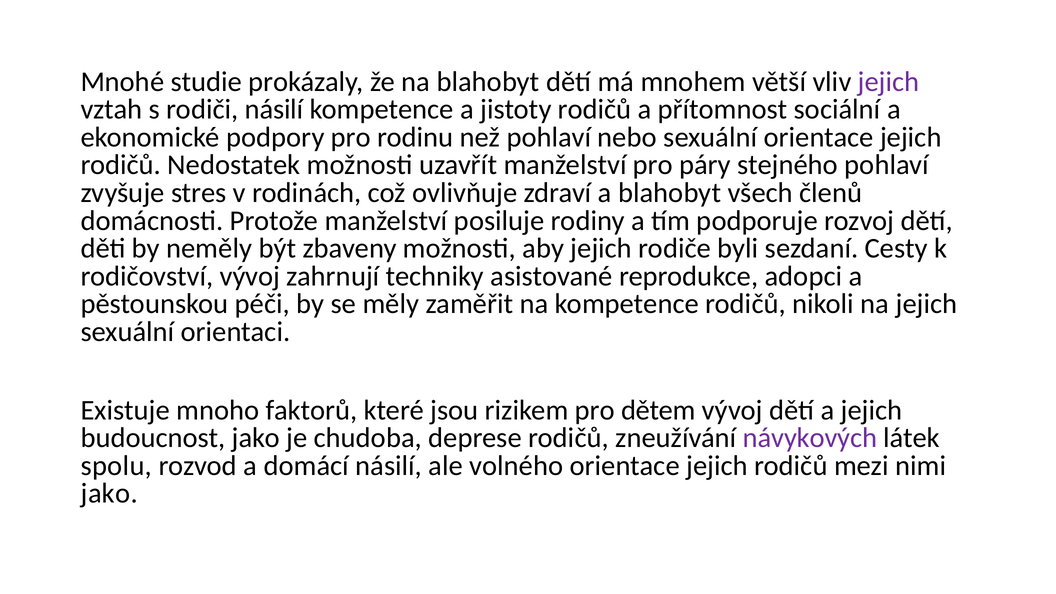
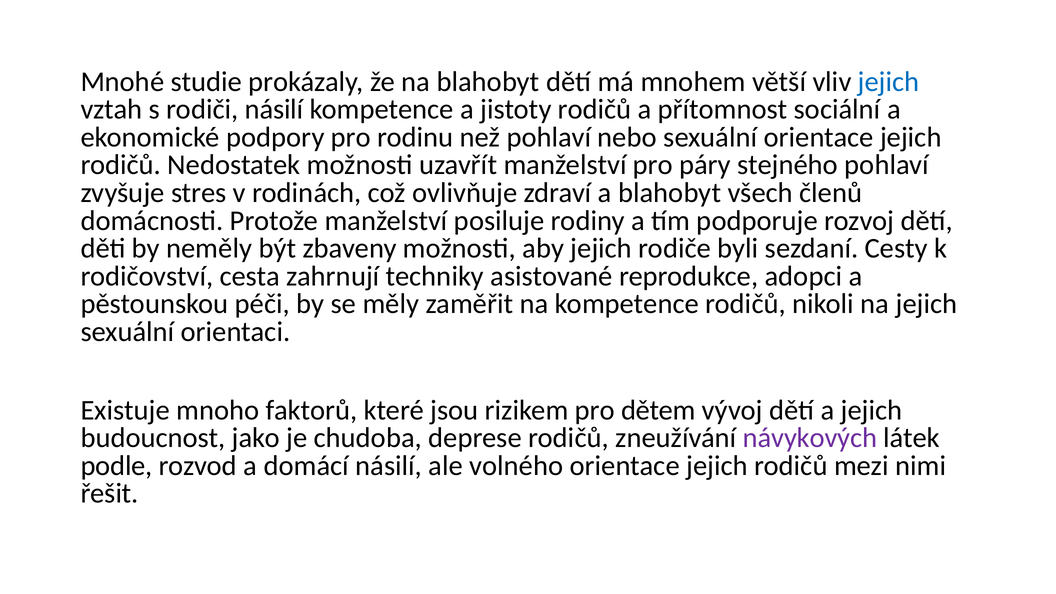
jejich at (889, 82) colour: purple -> blue
rodičovství vývoj: vývoj -> cesta
spolu: spolu -> podle
jako at (109, 493): jako -> řešit
